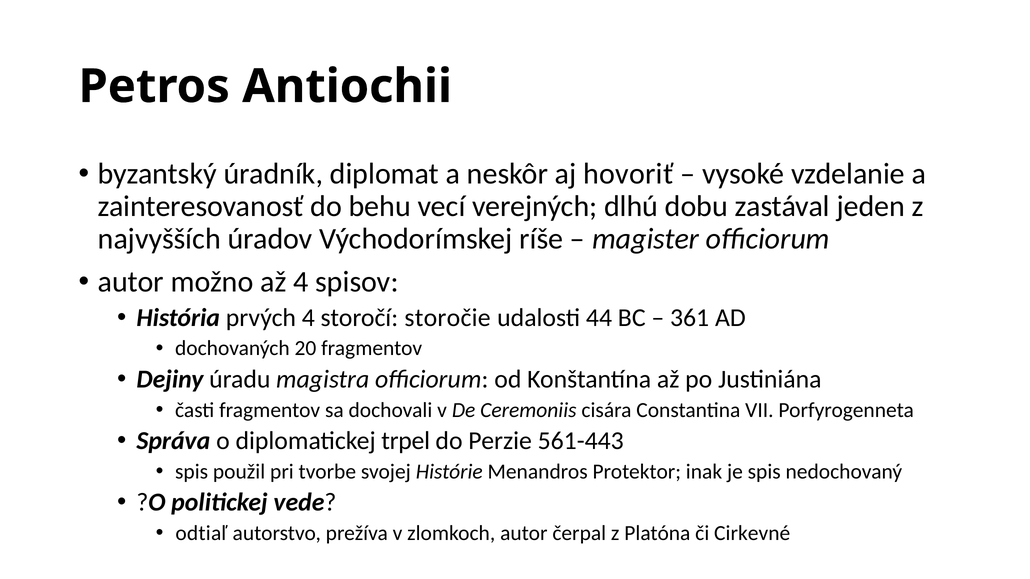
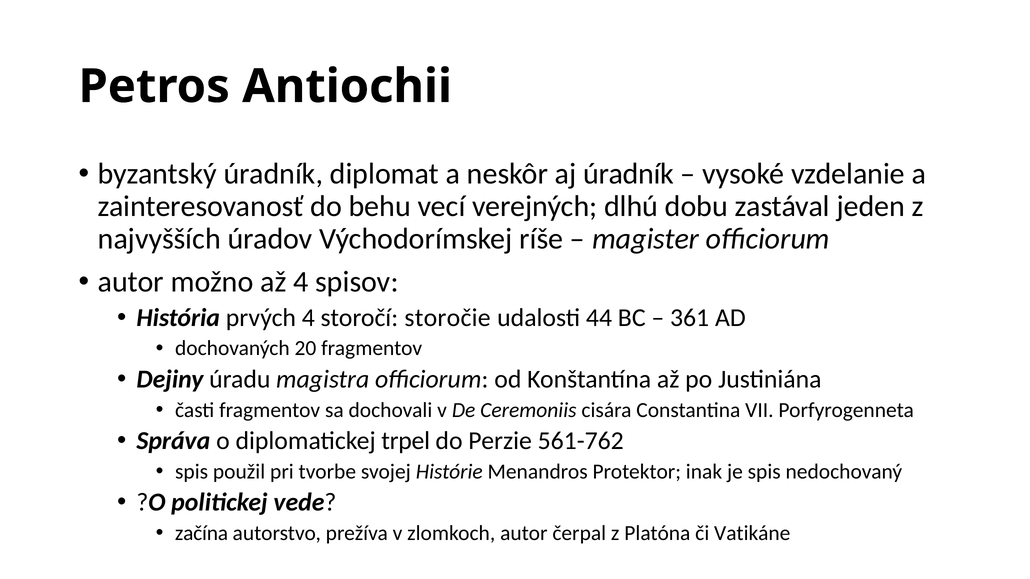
aj hovoriť: hovoriť -> úradník
561-443: 561-443 -> 561-762
odtiaľ: odtiaľ -> začína
Cirkevné: Cirkevné -> Vatikáne
